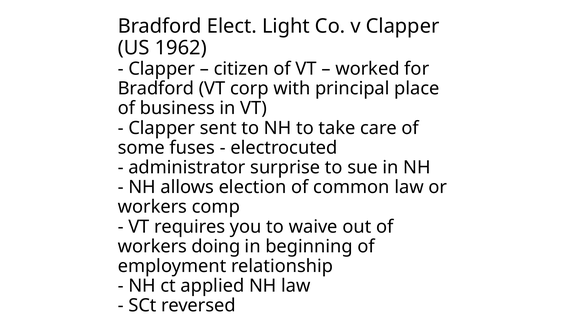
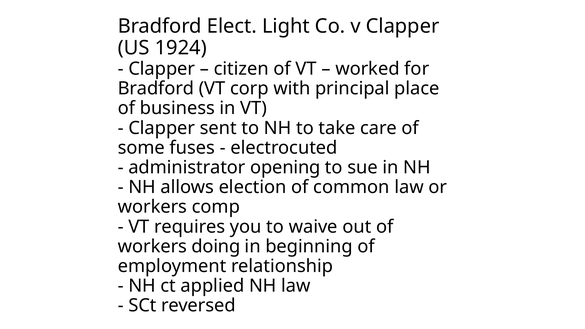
1962: 1962 -> 1924
surprise: surprise -> opening
